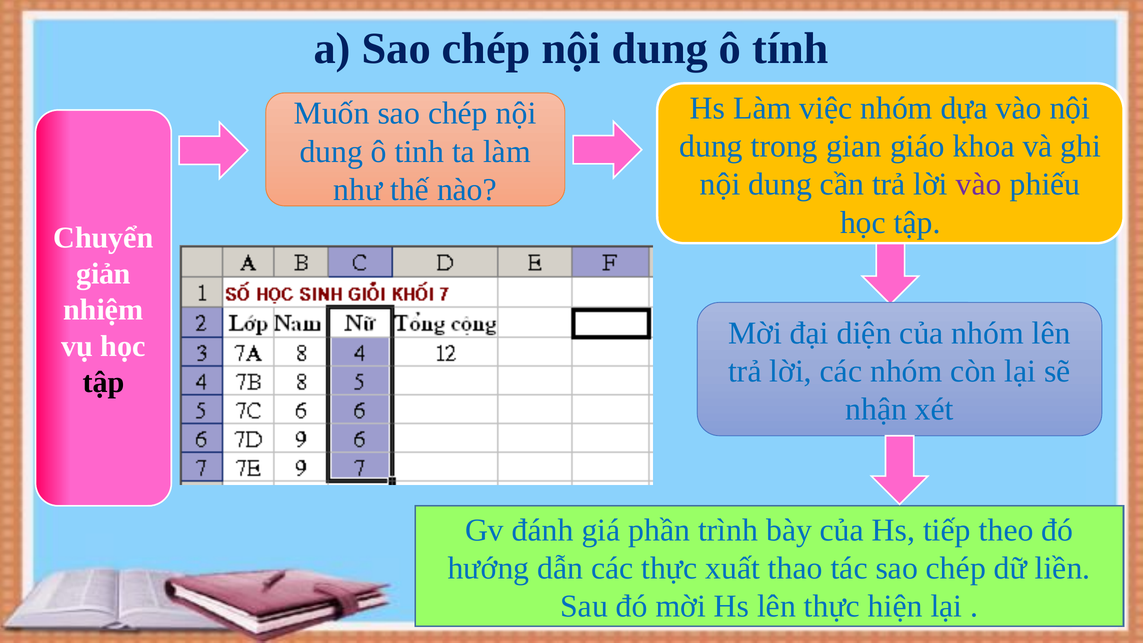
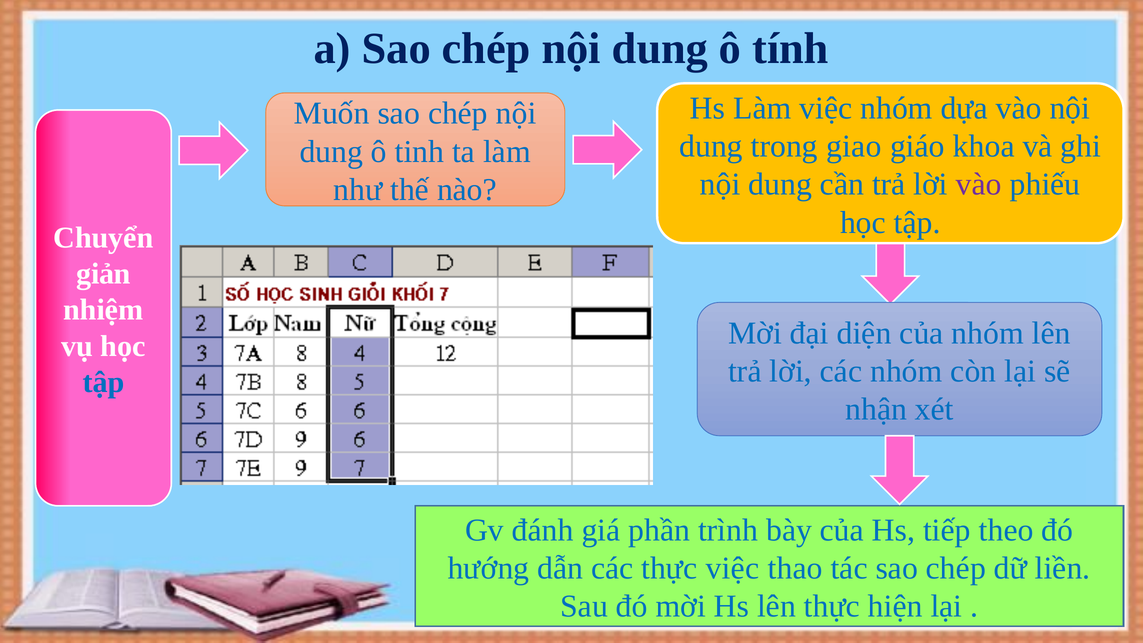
gian: gian -> giao
tập at (103, 382) colour: black -> blue
thực xuất: xuất -> việc
